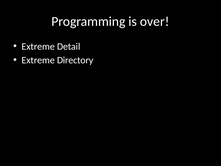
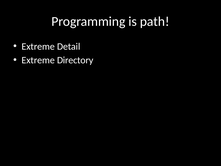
over: over -> path
